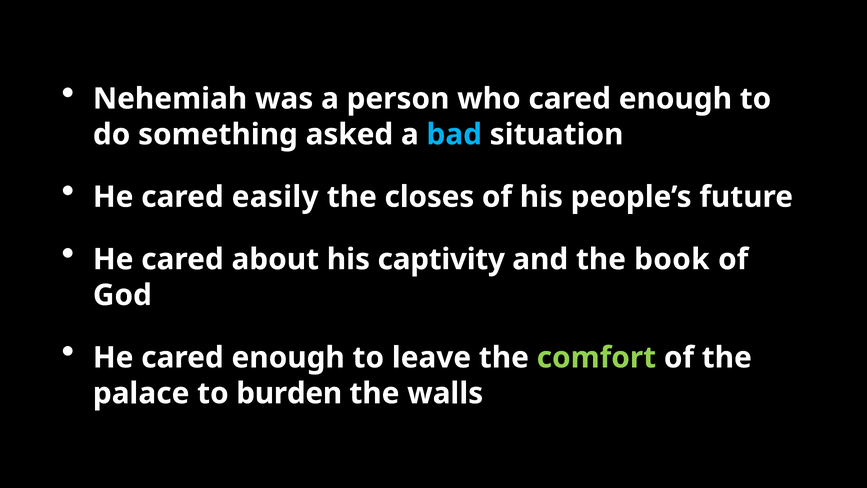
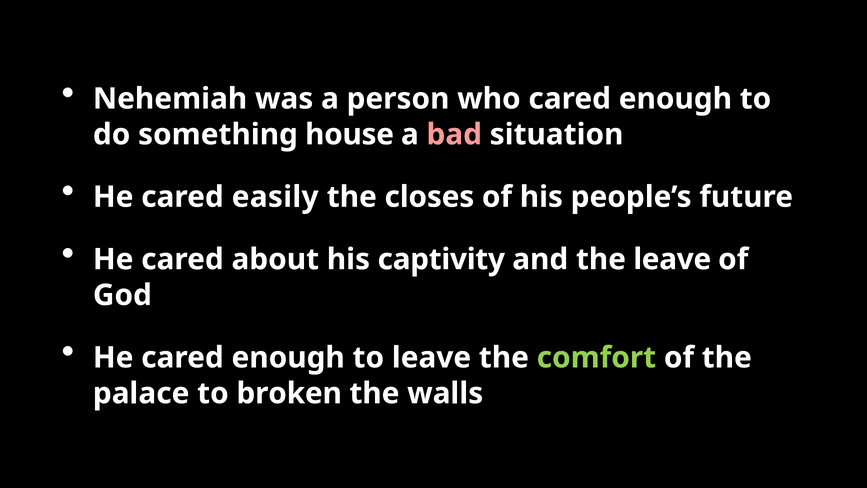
asked: asked -> house
bad colour: light blue -> pink
the book: book -> leave
burden: burden -> broken
